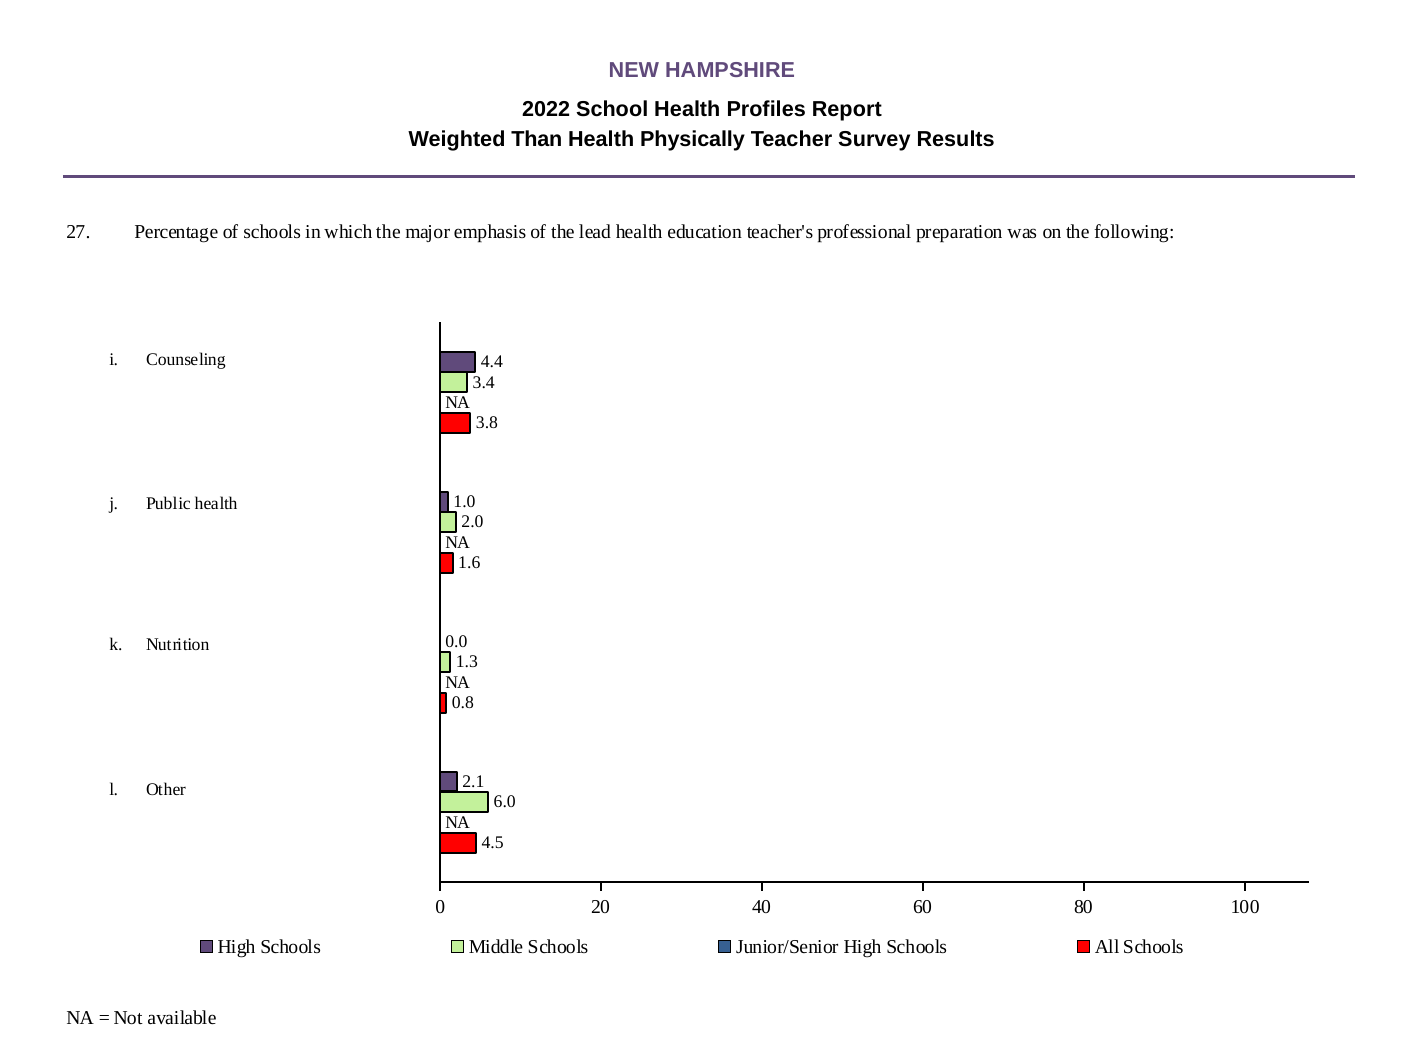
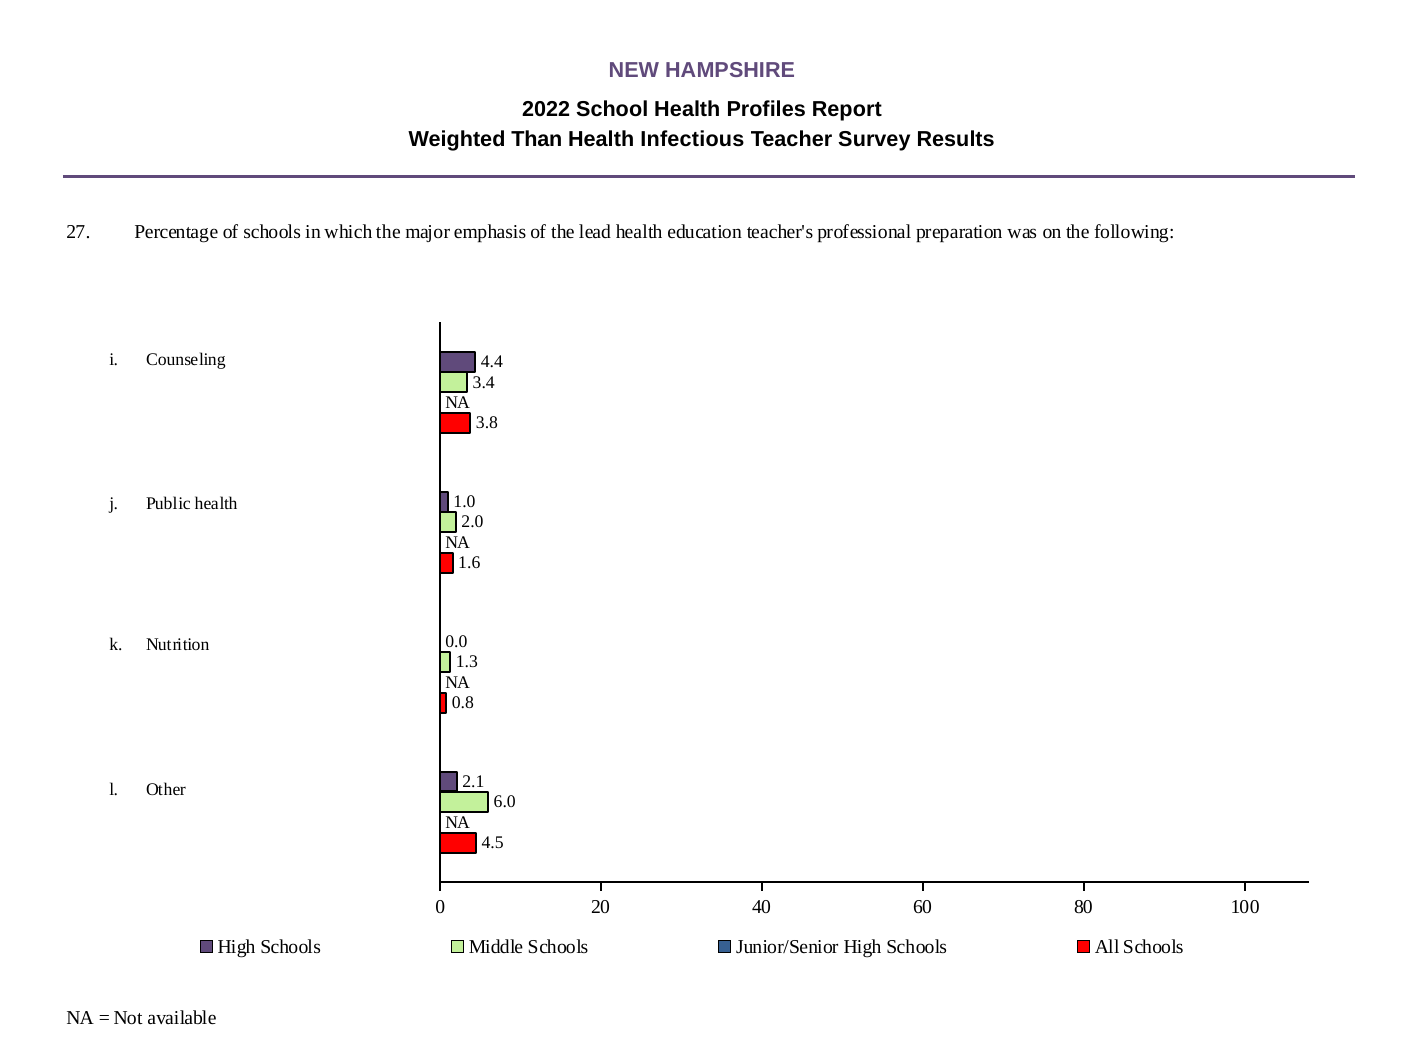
Physically: Physically -> Infectious
